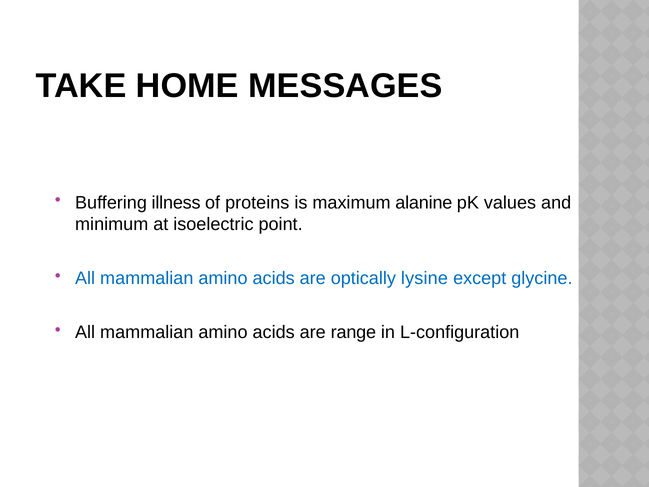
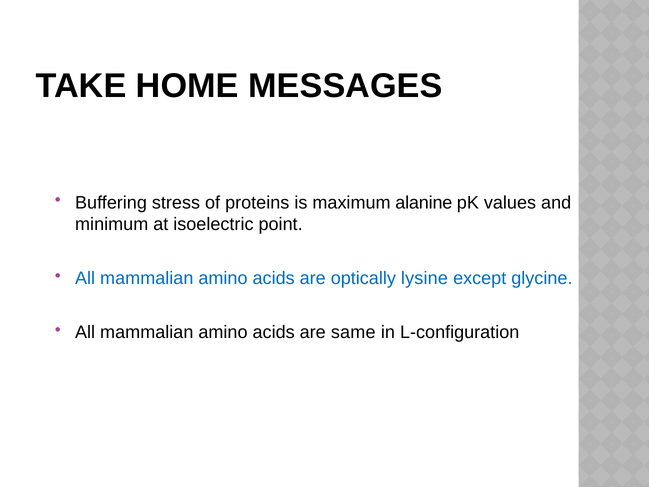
illness: illness -> stress
range: range -> same
